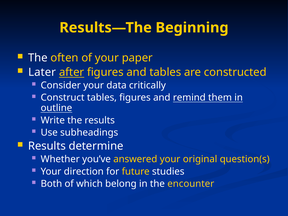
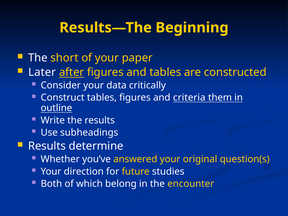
often: often -> short
remind: remind -> criteria
